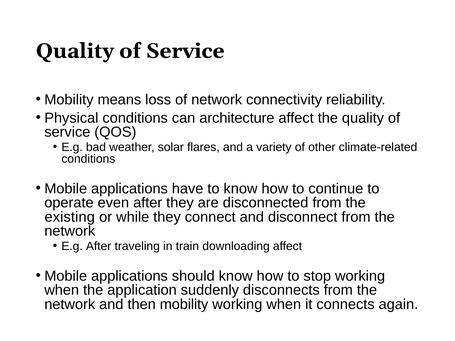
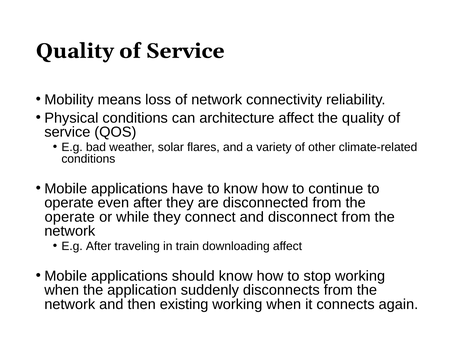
existing at (70, 217): existing -> operate
then mobility: mobility -> existing
